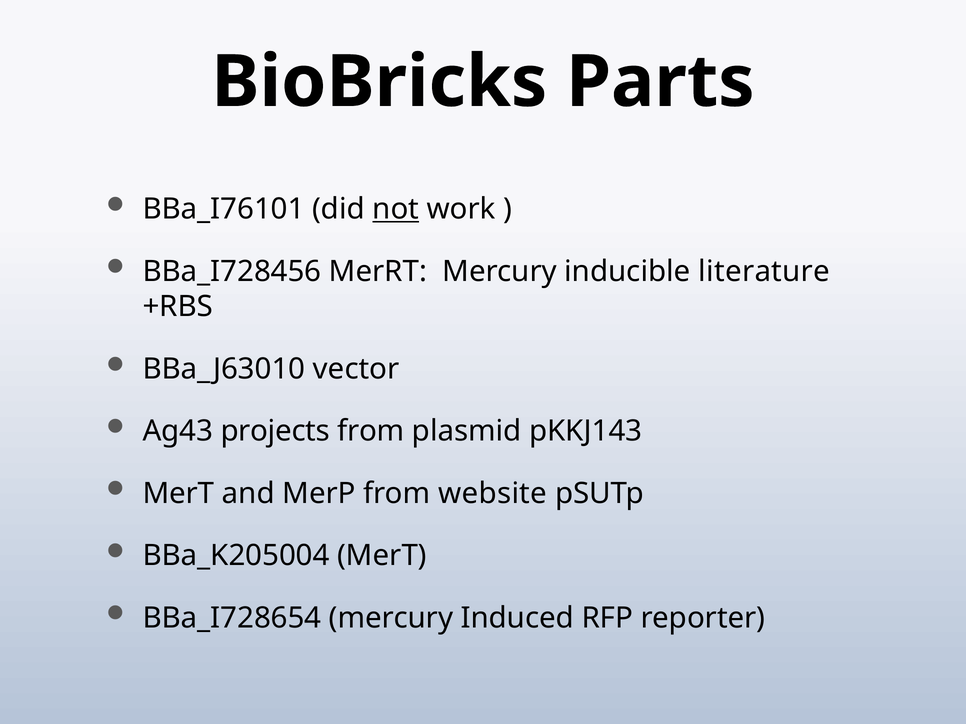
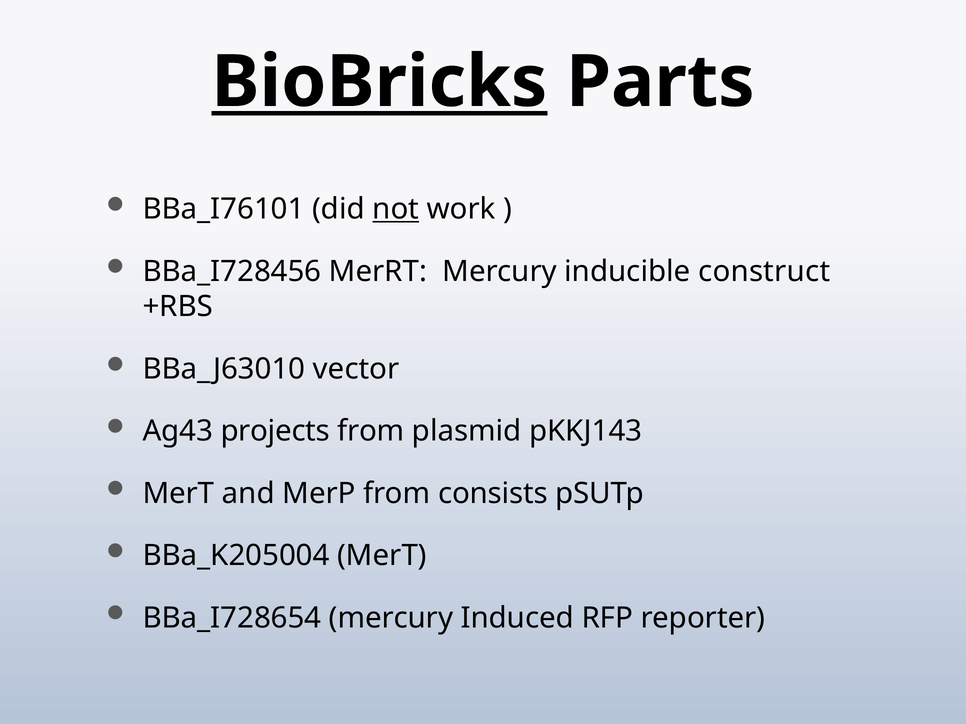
BioBricks underline: none -> present
literature: literature -> construct
website: website -> consists
